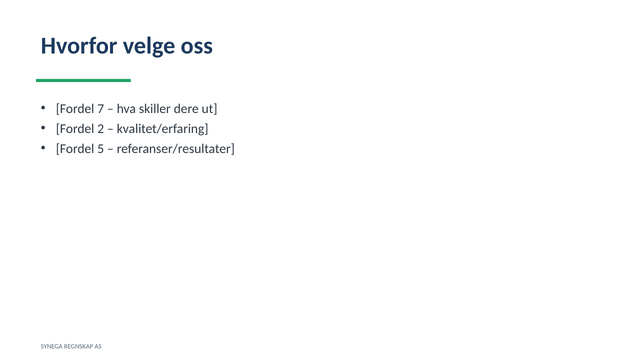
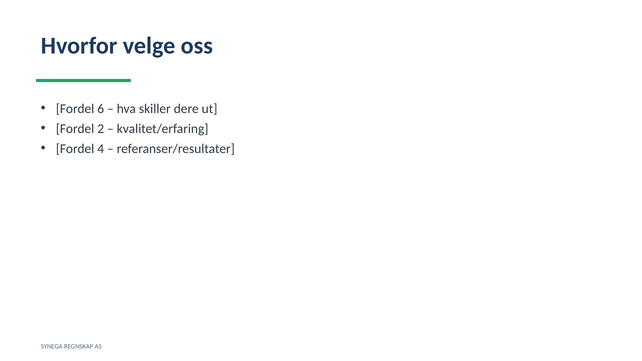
7: 7 -> 6
5: 5 -> 4
